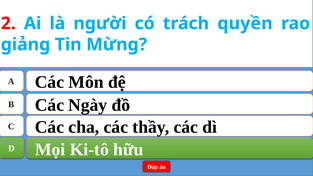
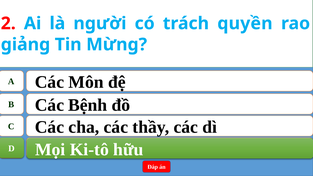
Ngày: Ngày -> Bệnh
